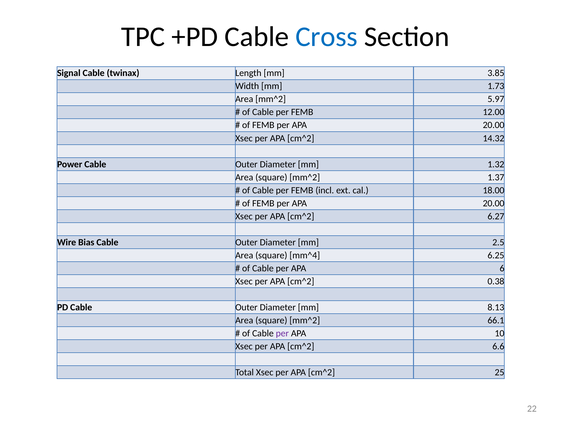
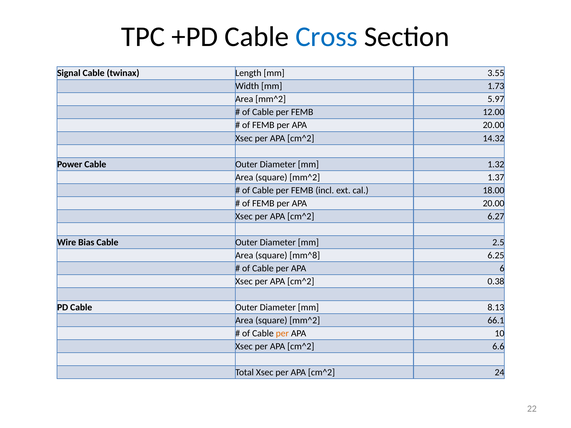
3.85: 3.85 -> 3.55
mm^4: mm^4 -> mm^8
per at (282, 334) colour: purple -> orange
25: 25 -> 24
